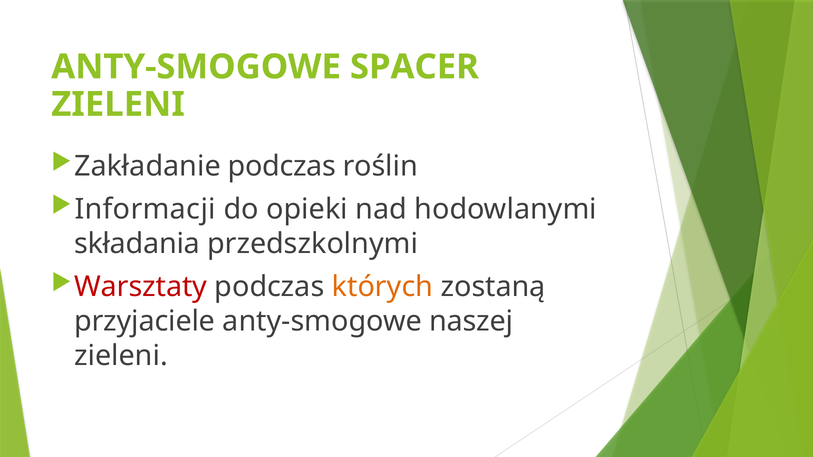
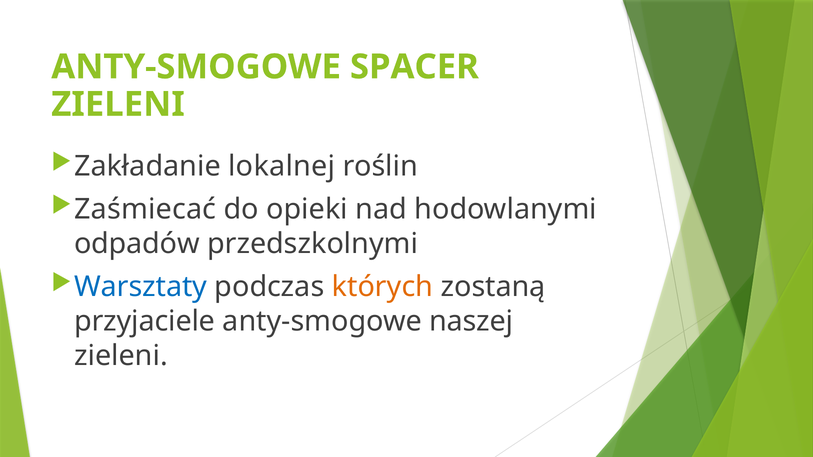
Zakładanie podczas: podczas -> lokalnej
Informacji: Informacji -> Zaśmiecać
składania: składania -> odpadów
Warsztaty colour: red -> blue
